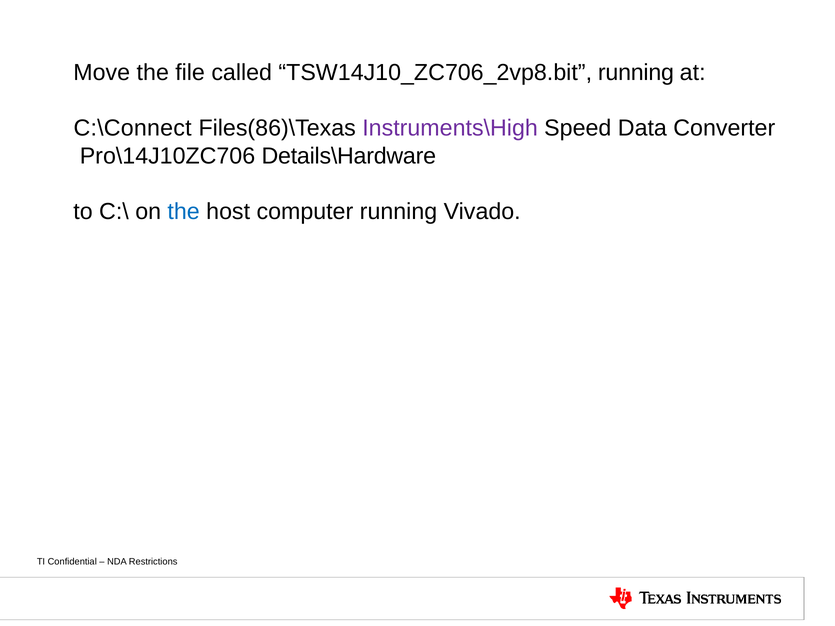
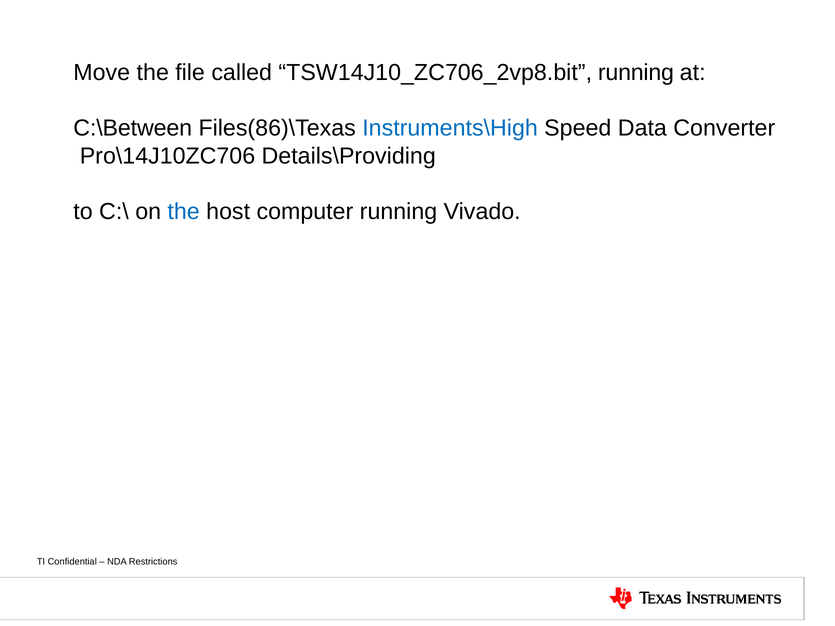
C:\Connect: C:\Connect -> C:\Between
Instruments\High colour: purple -> blue
Details\Hardware: Details\Hardware -> Details\Providing
